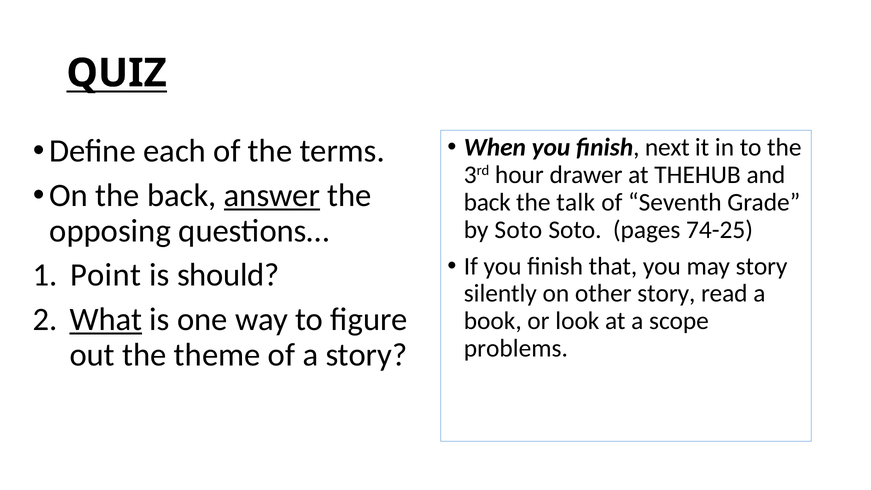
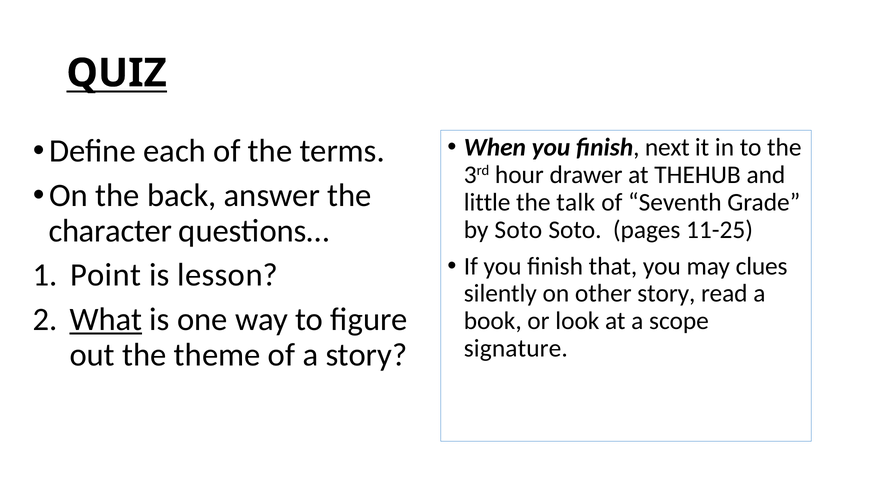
answer underline: present -> none
back at (487, 202): back -> little
opposing: opposing -> character
74-25: 74-25 -> 11-25
may story: story -> clues
should: should -> lesson
problems: problems -> signature
